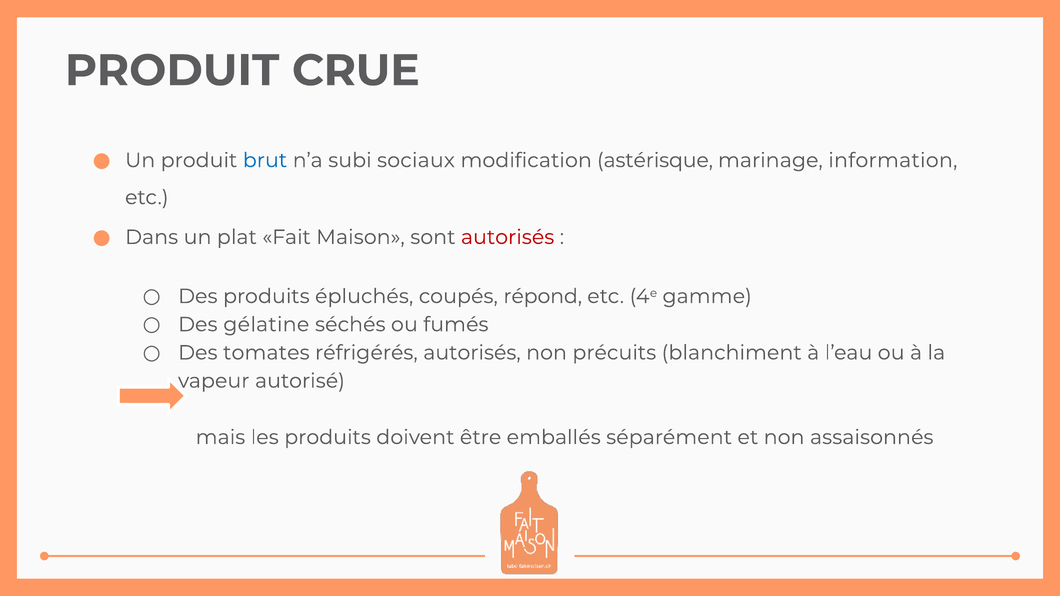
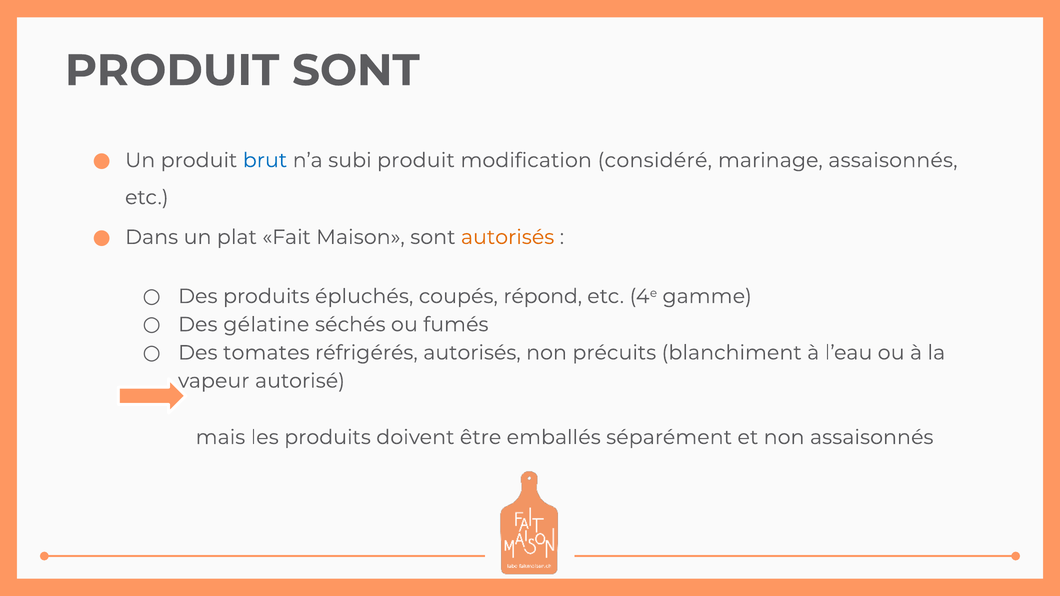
PRODUIT CRUE: CRUE -> SONT
subi sociaux: sociaux -> produit
astérisque: astérisque -> considéré
marinage information: information -> assaisonnés
autorisés at (508, 237) colour: red -> orange
